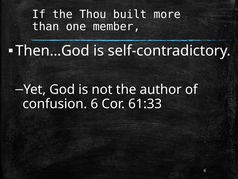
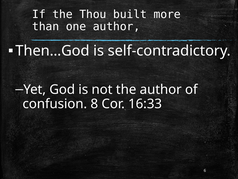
one member: member -> author
confusion 6: 6 -> 8
61:33: 61:33 -> 16:33
